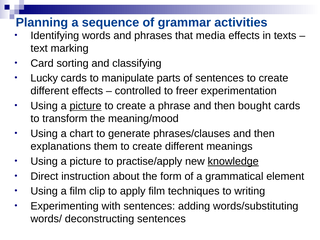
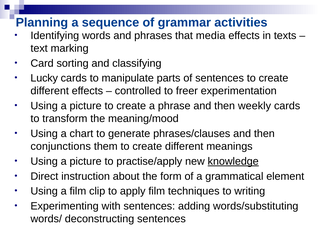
picture at (86, 106) underline: present -> none
bought: bought -> weekly
explanations: explanations -> conjunctions
